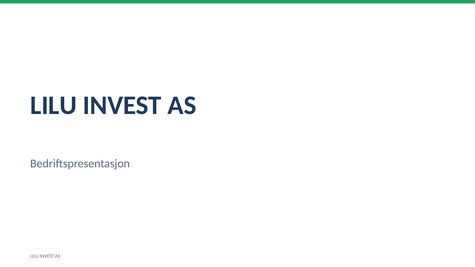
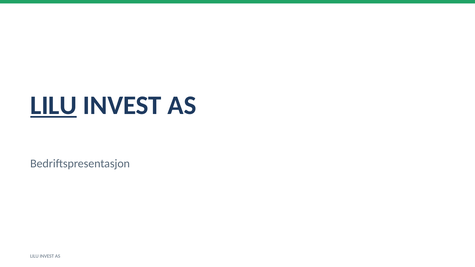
LILU at (54, 105) underline: none -> present
